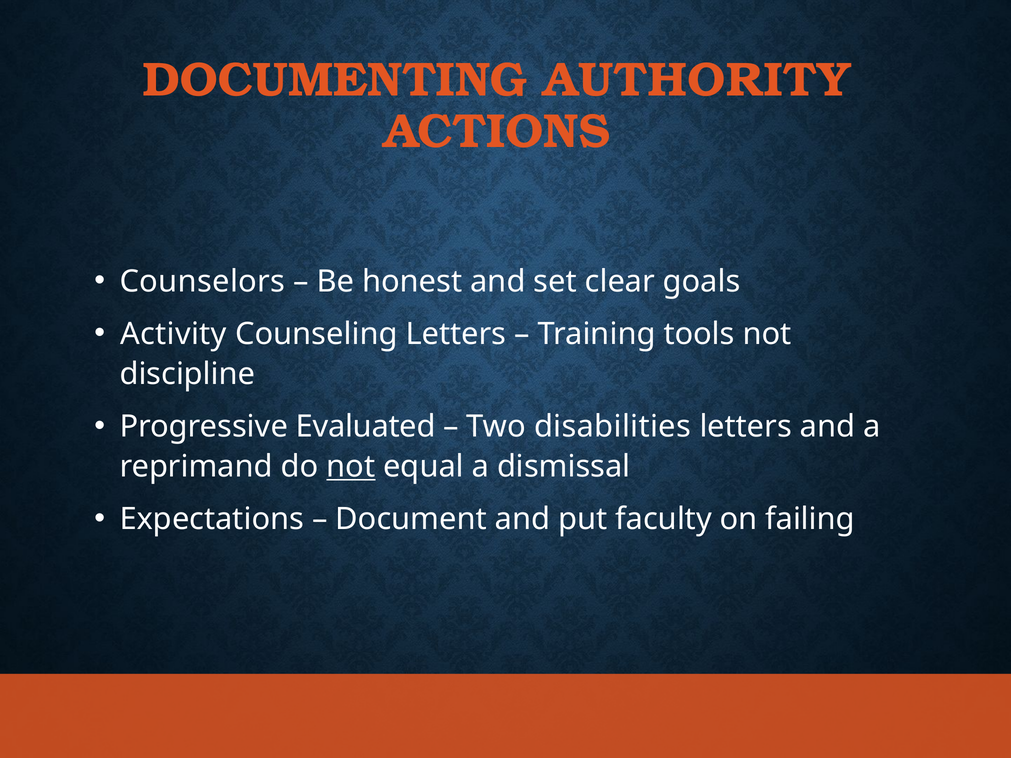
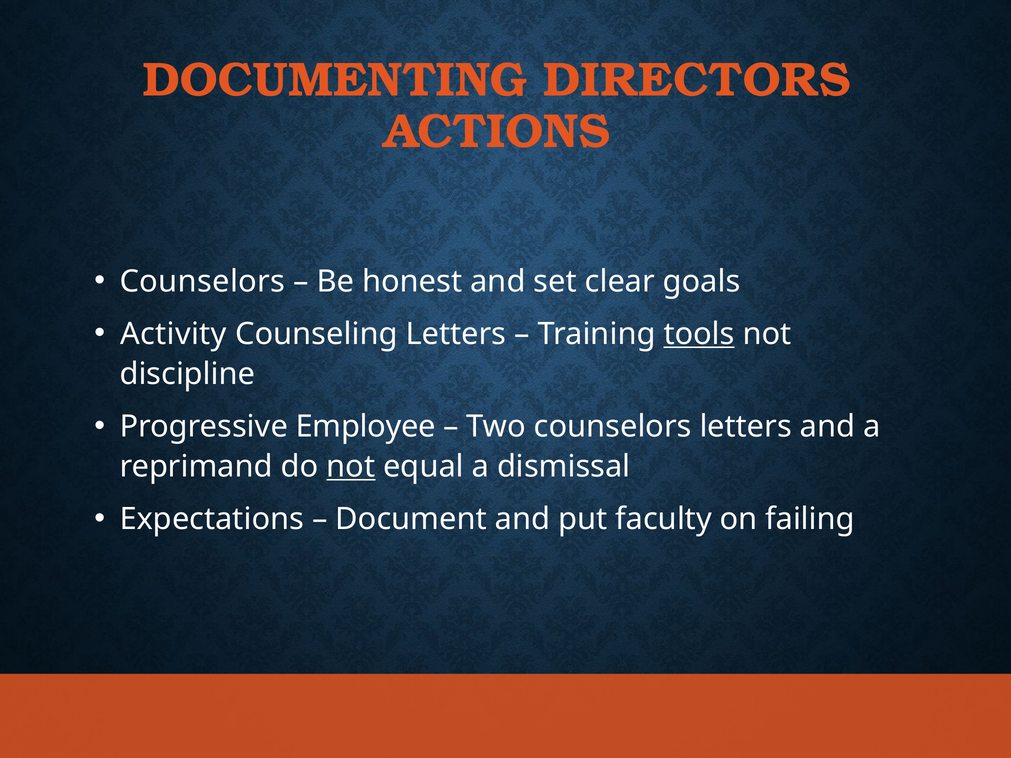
AUTHORITY: AUTHORITY -> DIRECTORS
tools underline: none -> present
Evaluated: Evaluated -> Employee
Two disabilities: disabilities -> counselors
